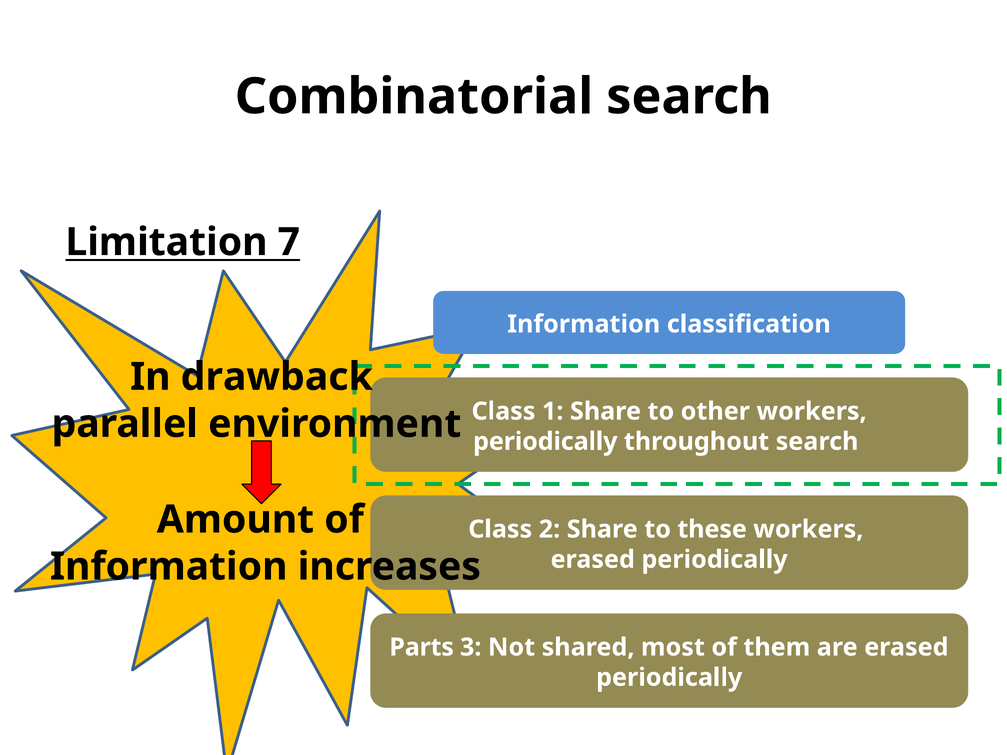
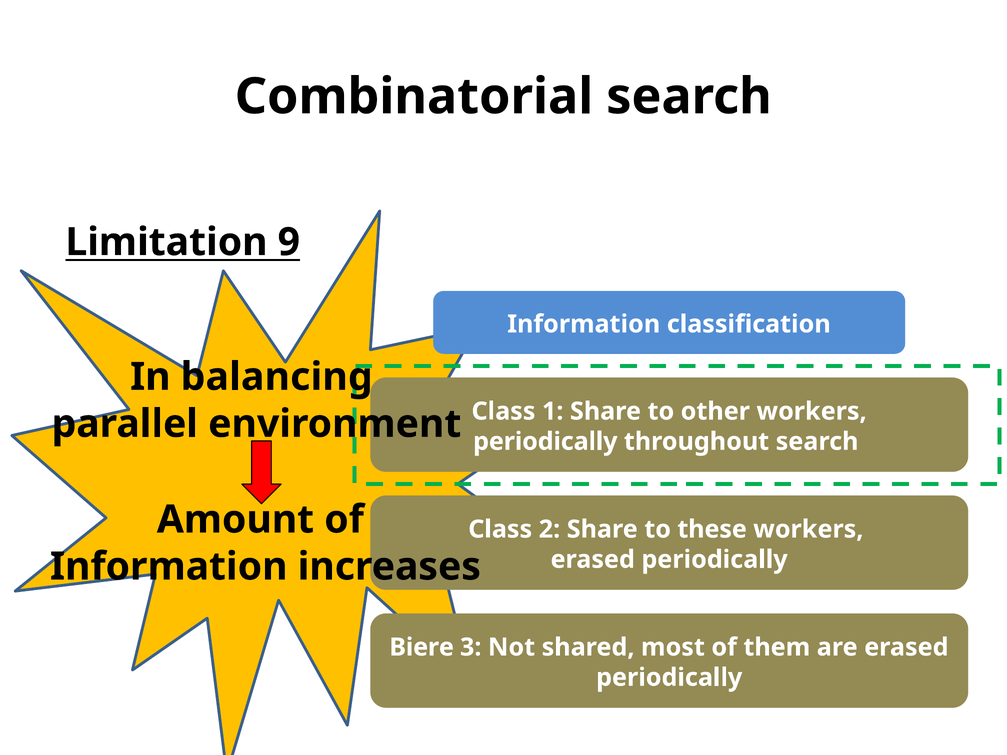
7: 7 -> 9
drawback: drawback -> balancing
Parts: Parts -> Biere
